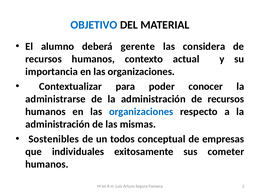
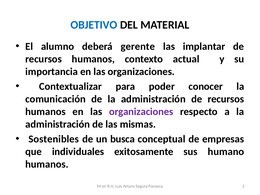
considera: considera -> implantar
administrarse: administrarse -> comunicación
organizaciones at (141, 112) colour: blue -> purple
todos: todos -> busca
cometer: cometer -> humano
